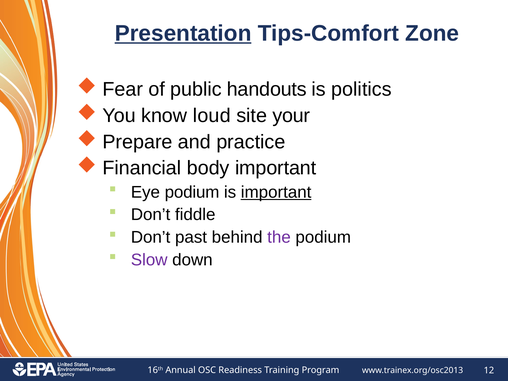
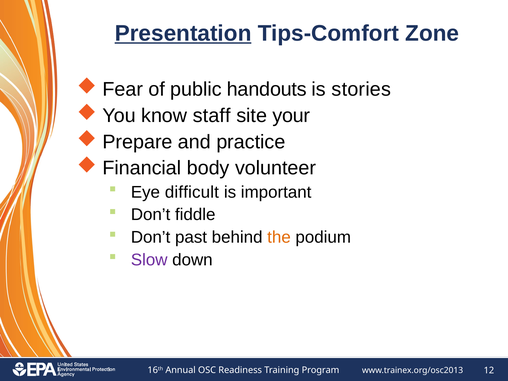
politics: politics -> stories
loud: loud -> staff
body important: important -> volunteer
Eye podium: podium -> difficult
important at (276, 192) underline: present -> none
the colour: purple -> orange
